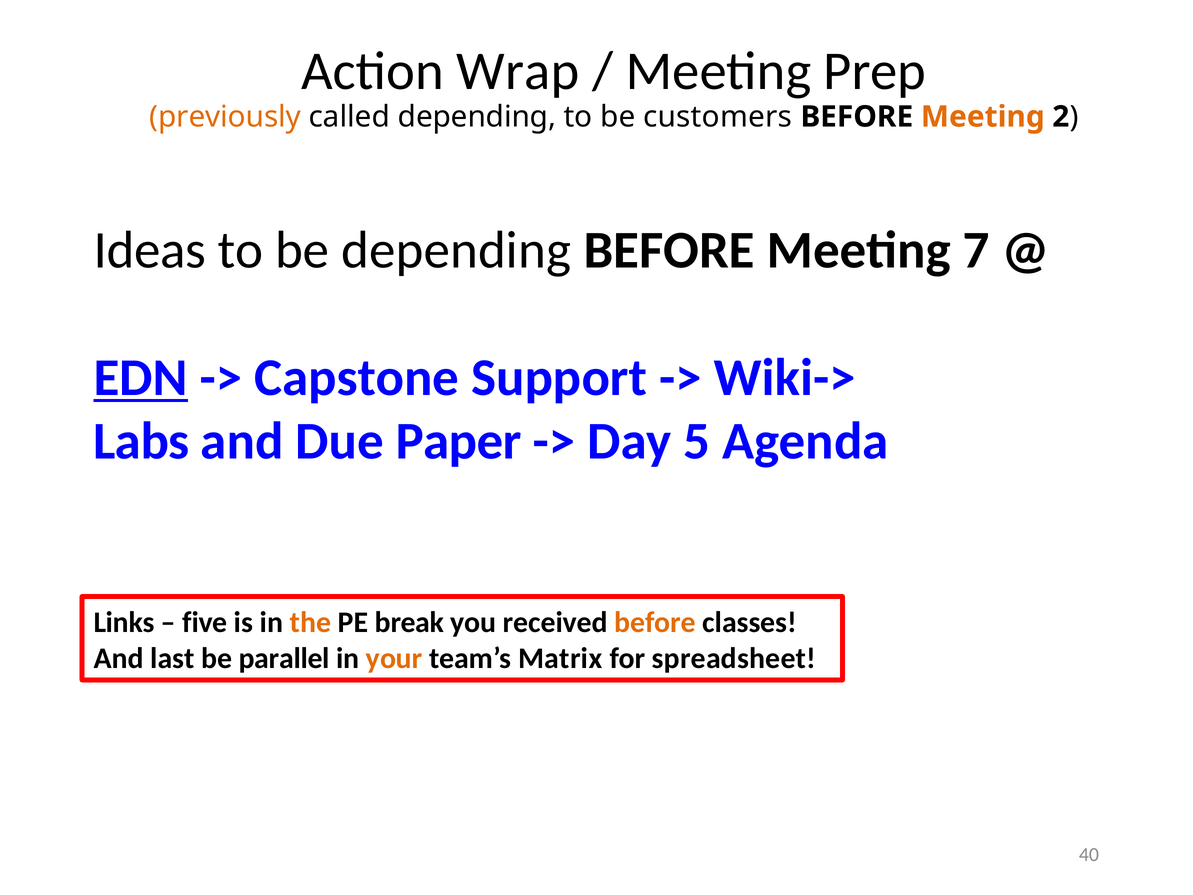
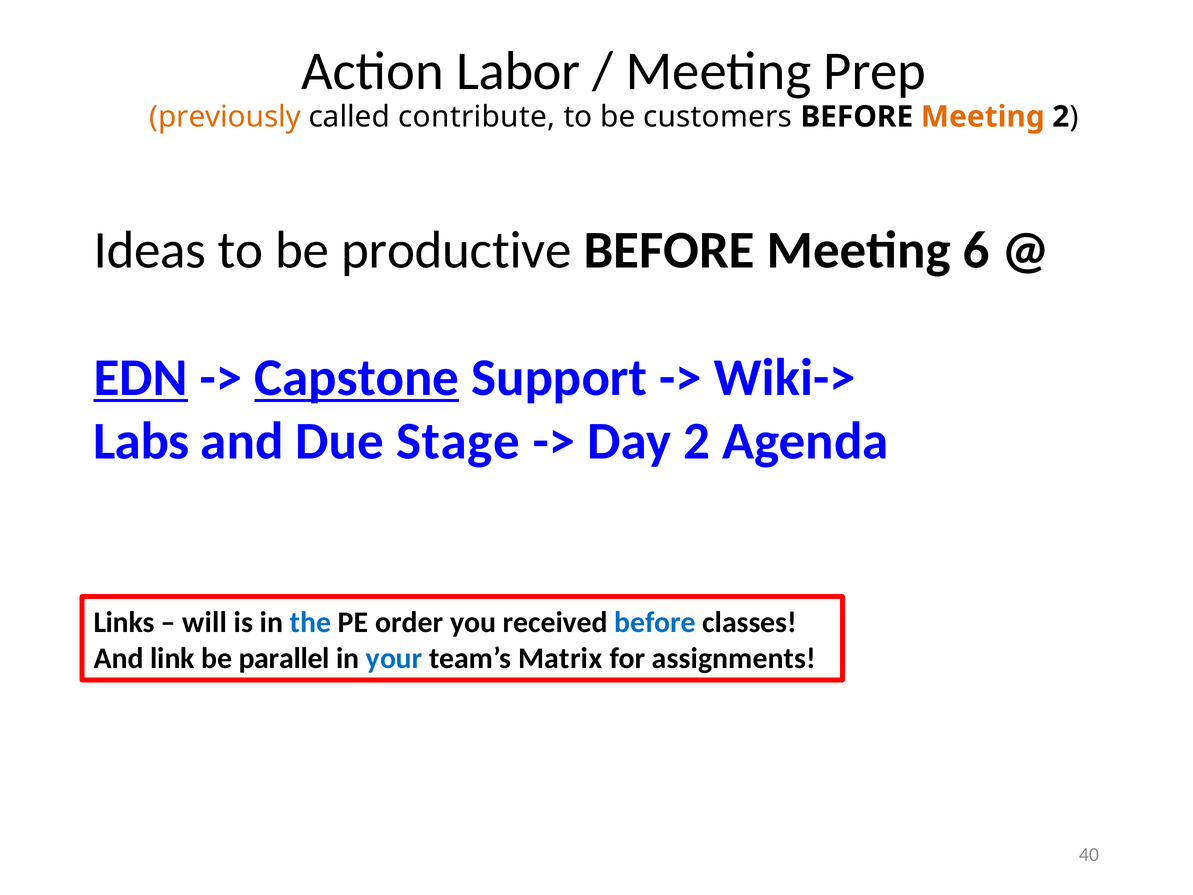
Wrap: Wrap -> Labor
called depending: depending -> contribute
be depending: depending -> productive
7: 7 -> 6
Capstone underline: none -> present
Paper: Paper -> Stage
Day 5: 5 -> 2
five: five -> will
the colour: orange -> blue
break: break -> order
before at (655, 622) colour: orange -> blue
last: last -> link
your colour: orange -> blue
spreadsheet: spreadsheet -> assignments
